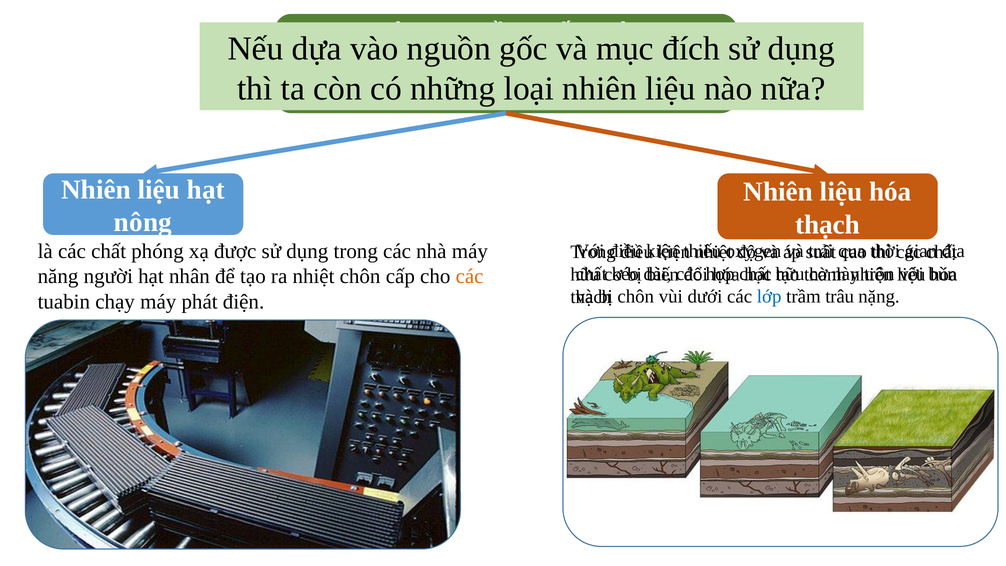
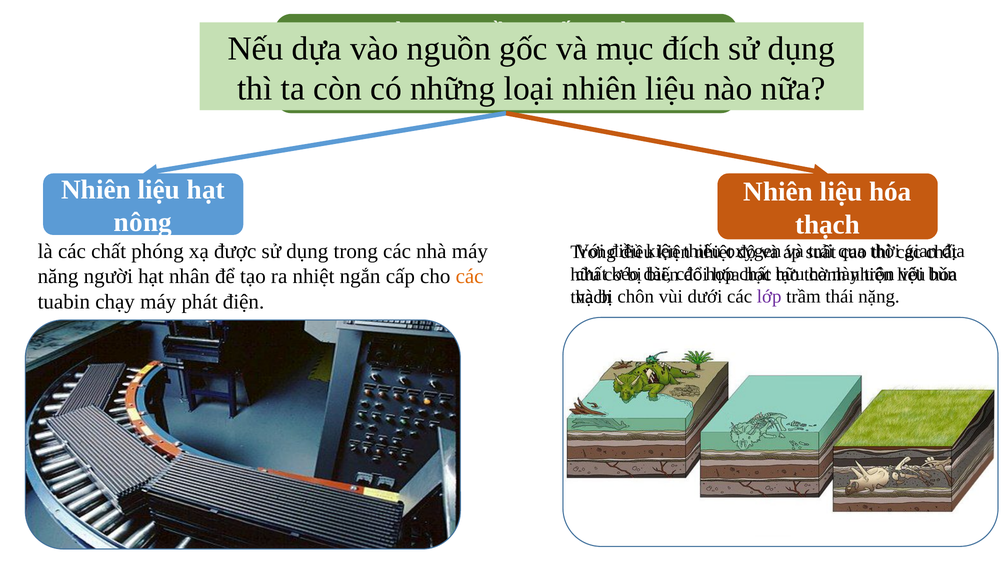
nhiệt chôn: chôn -> ngắn
lớp colour: blue -> purple
trâu: trâu -> thái
